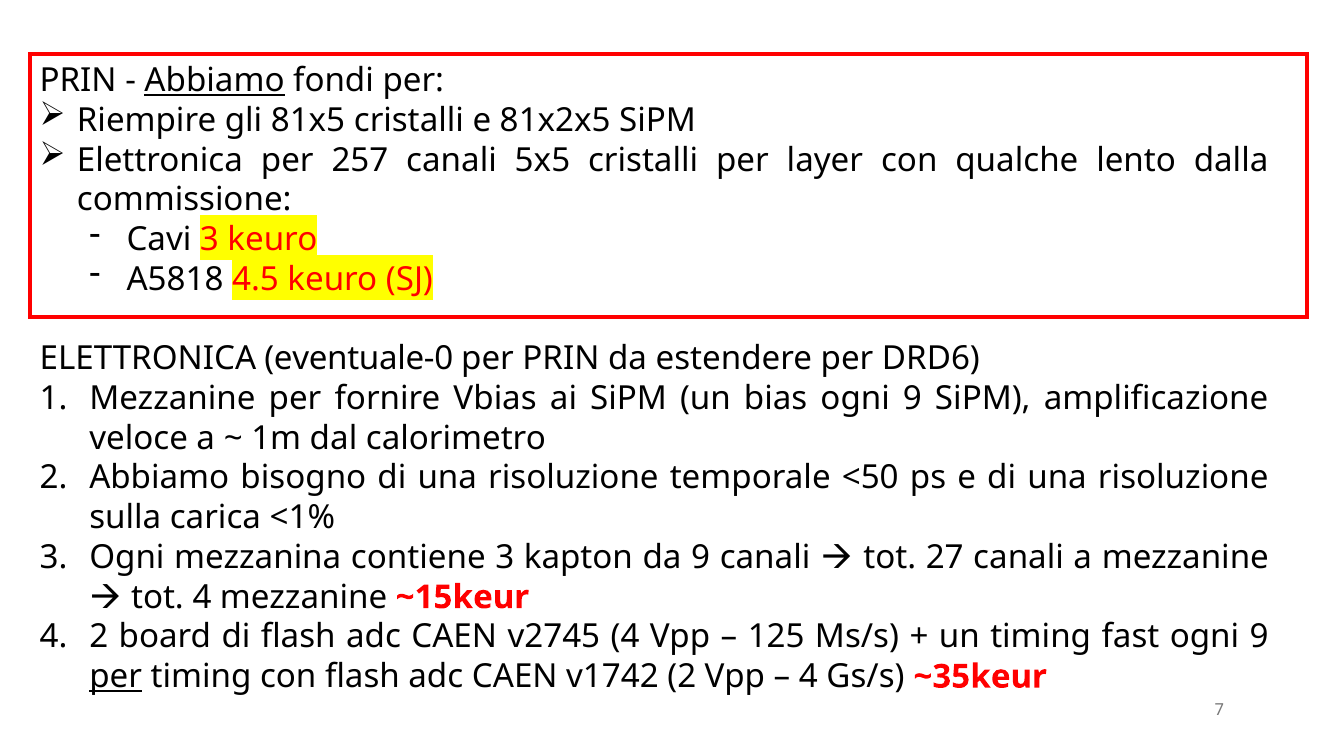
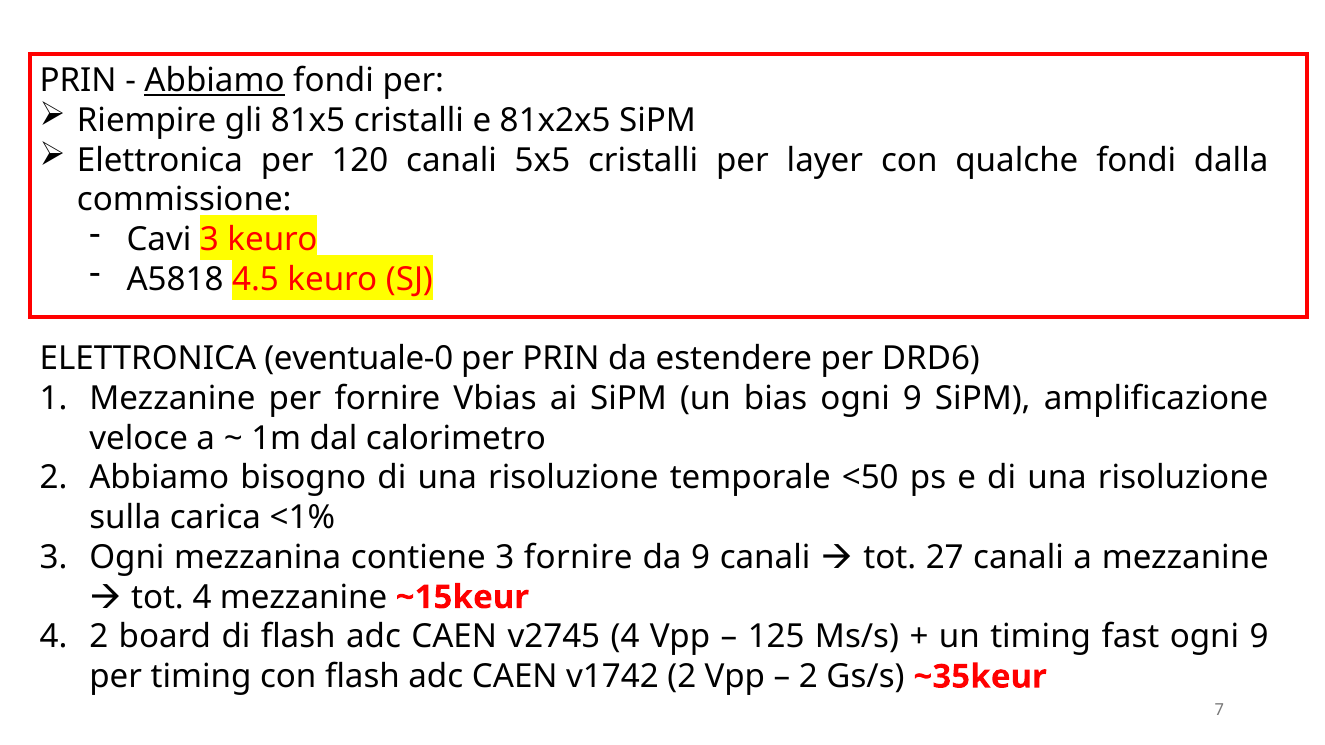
257: 257 -> 120
qualche lento: lento -> fondi
3 kapton: kapton -> fornire
per at (116, 677) underline: present -> none
4 at (808, 677): 4 -> 2
